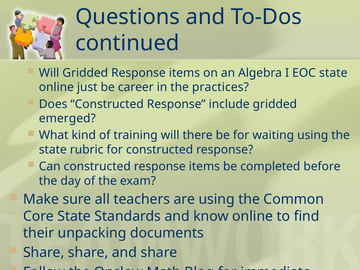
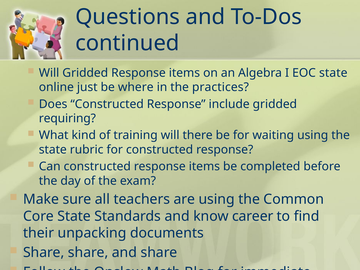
career: career -> where
emerged: emerged -> requiring
know online: online -> career
